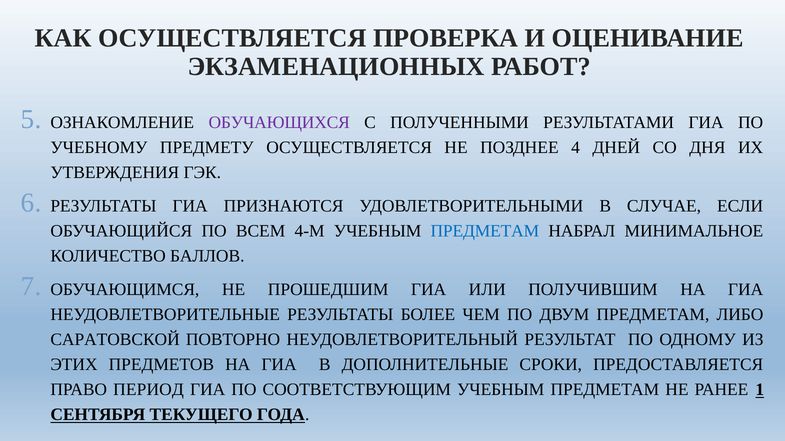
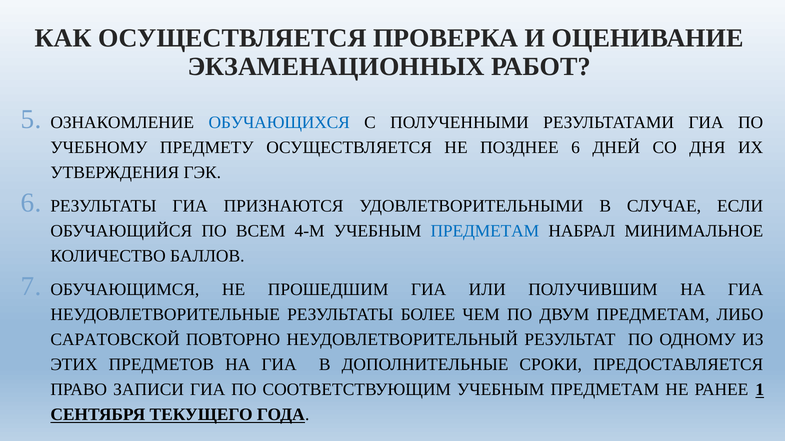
ОБУЧАЮЩИХСЯ colour: purple -> blue
ПОЗДНЕЕ 4: 4 -> 6
ПЕРИОД: ПЕРИОД -> ЗАПИСИ
